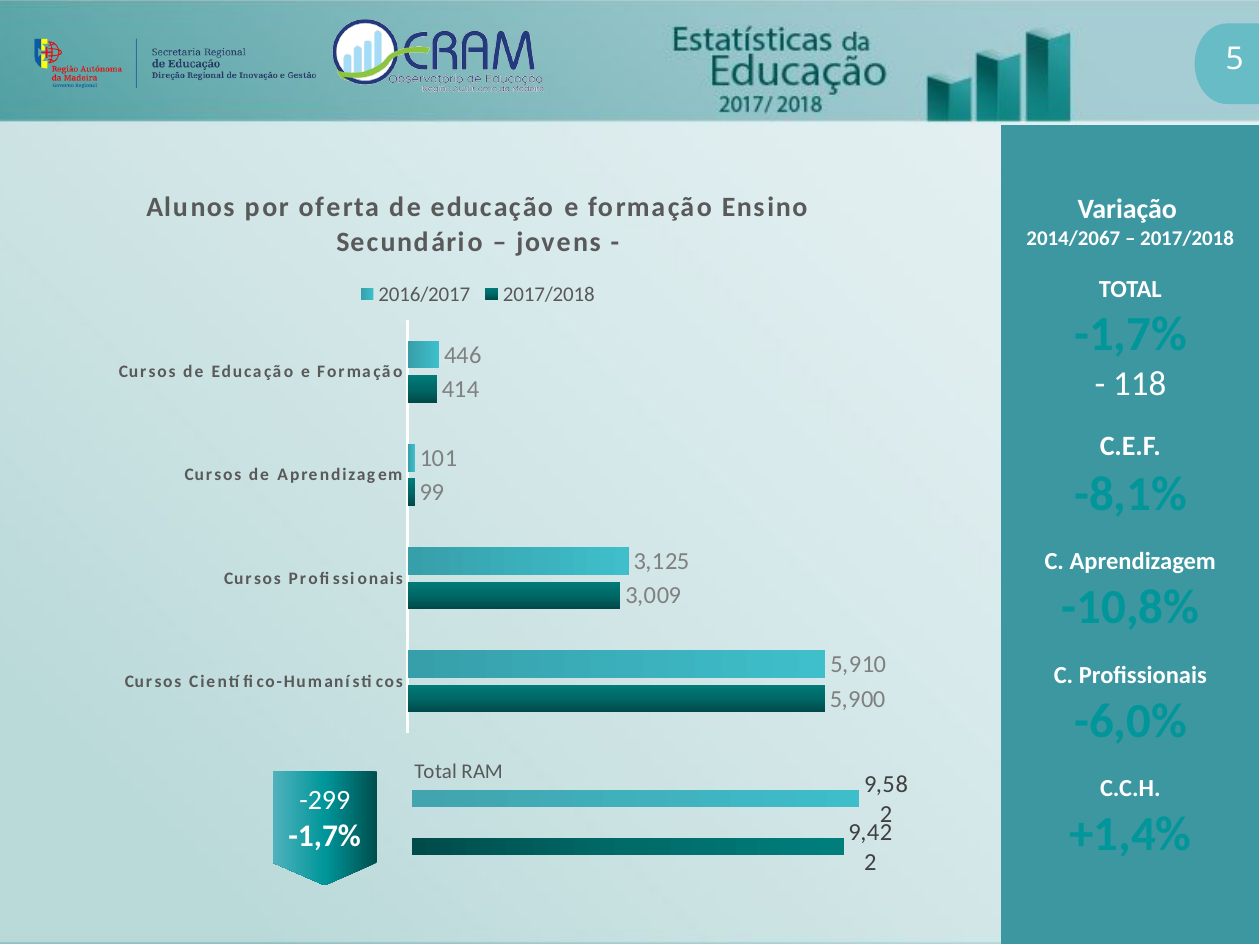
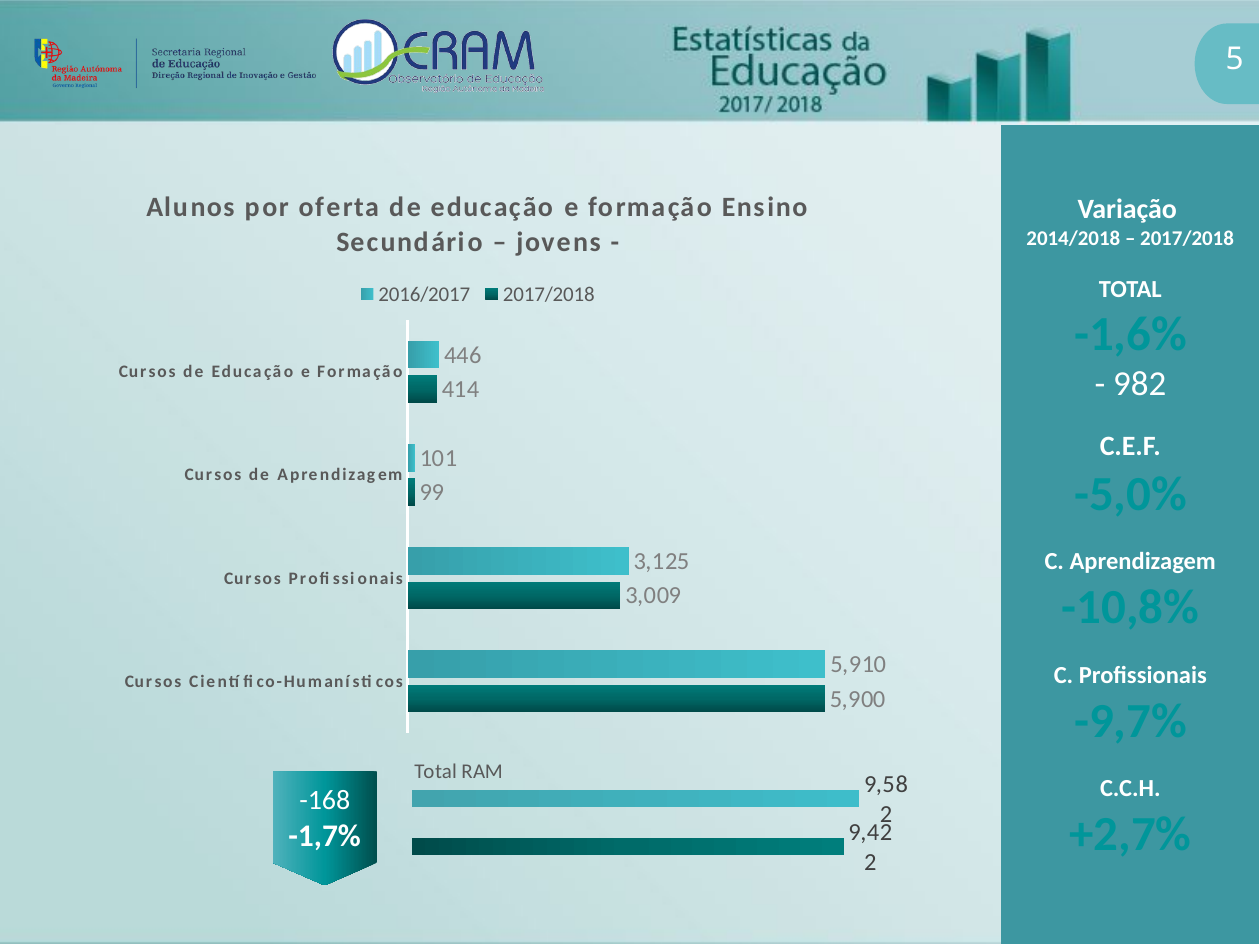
2014/2067: 2014/2067 -> 2014/2018
-1,7% at (1130, 335): -1,7% -> -1,6%
118: 118 -> 982
-8,1%: -8,1% -> -5,0%
-6,0%: -6,0% -> -9,7%
-299: -299 -> -168
+1,4%: +1,4% -> +2,7%
